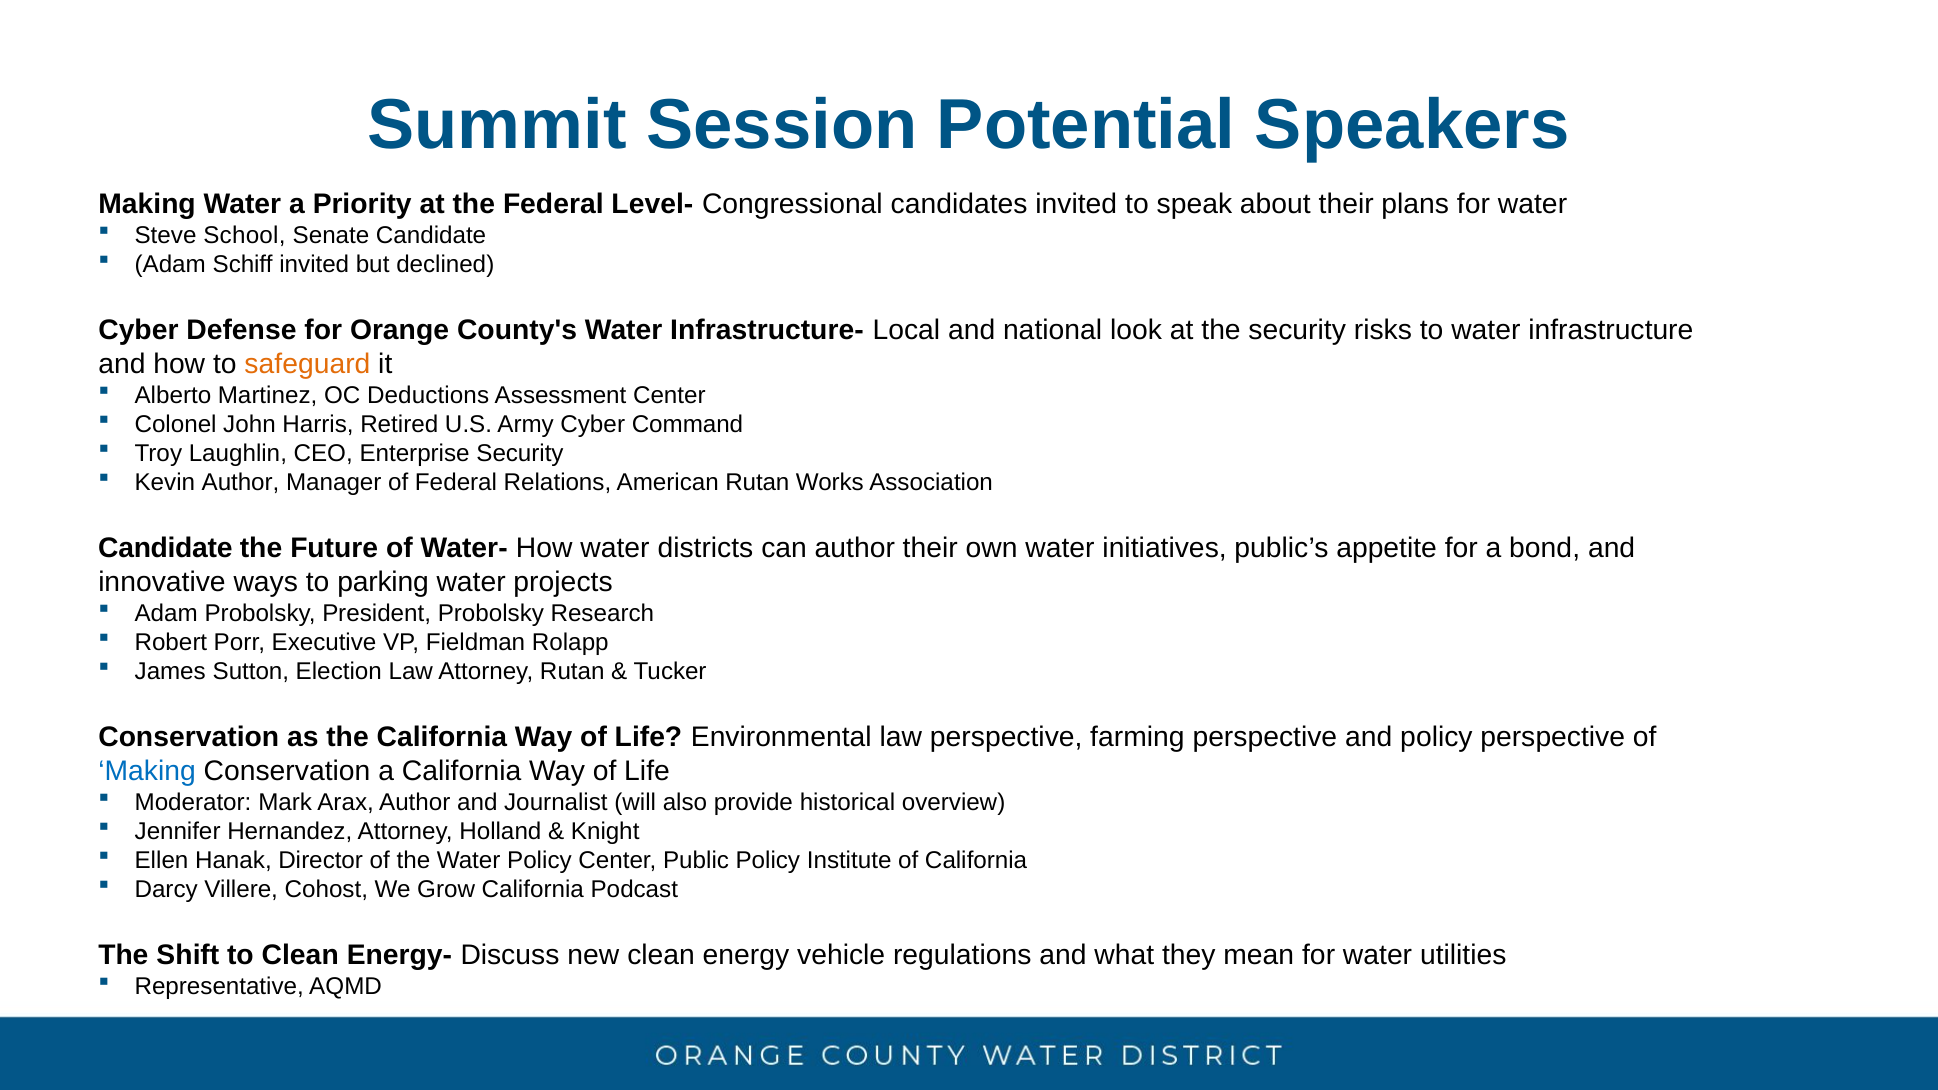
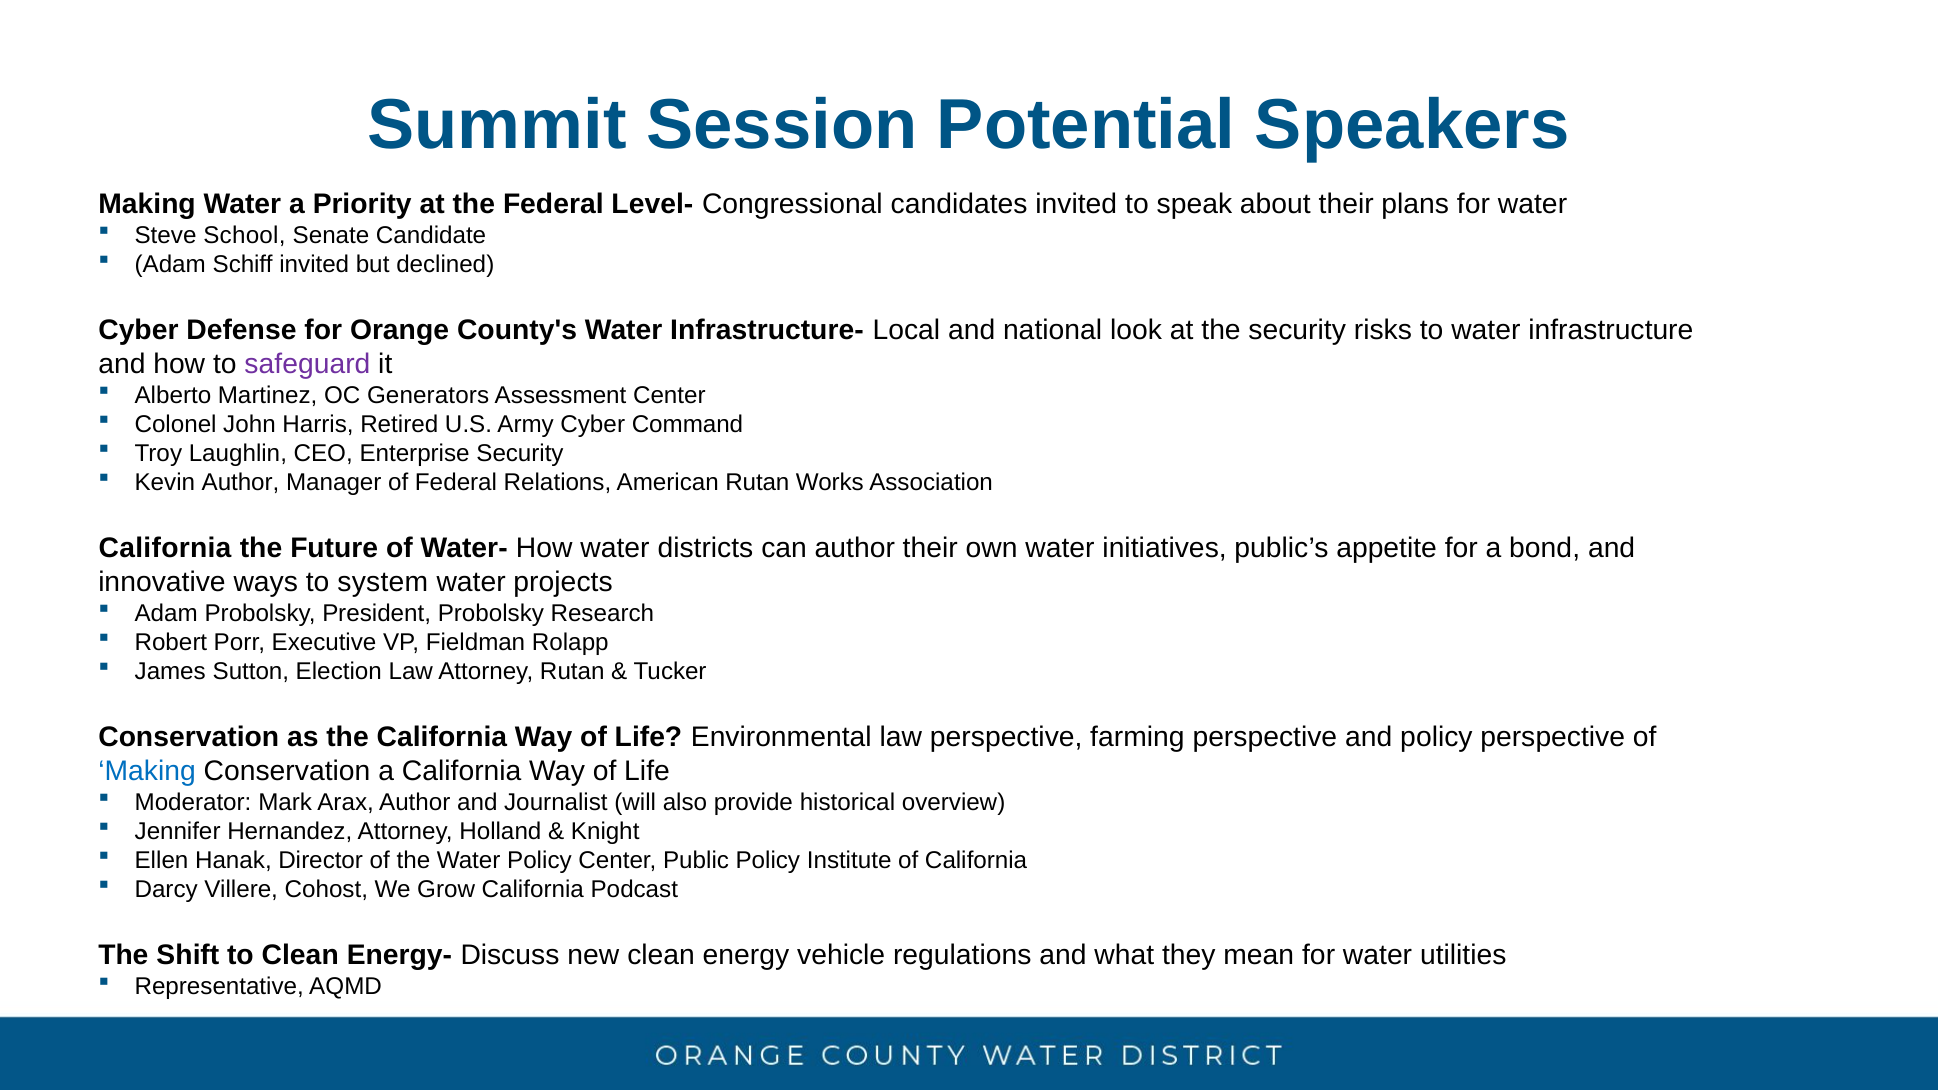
safeguard colour: orange -> purple
Deductions: Deductions -> Generators
Candidate at (165, 549): Candidate -> California
parking: parking -> system
